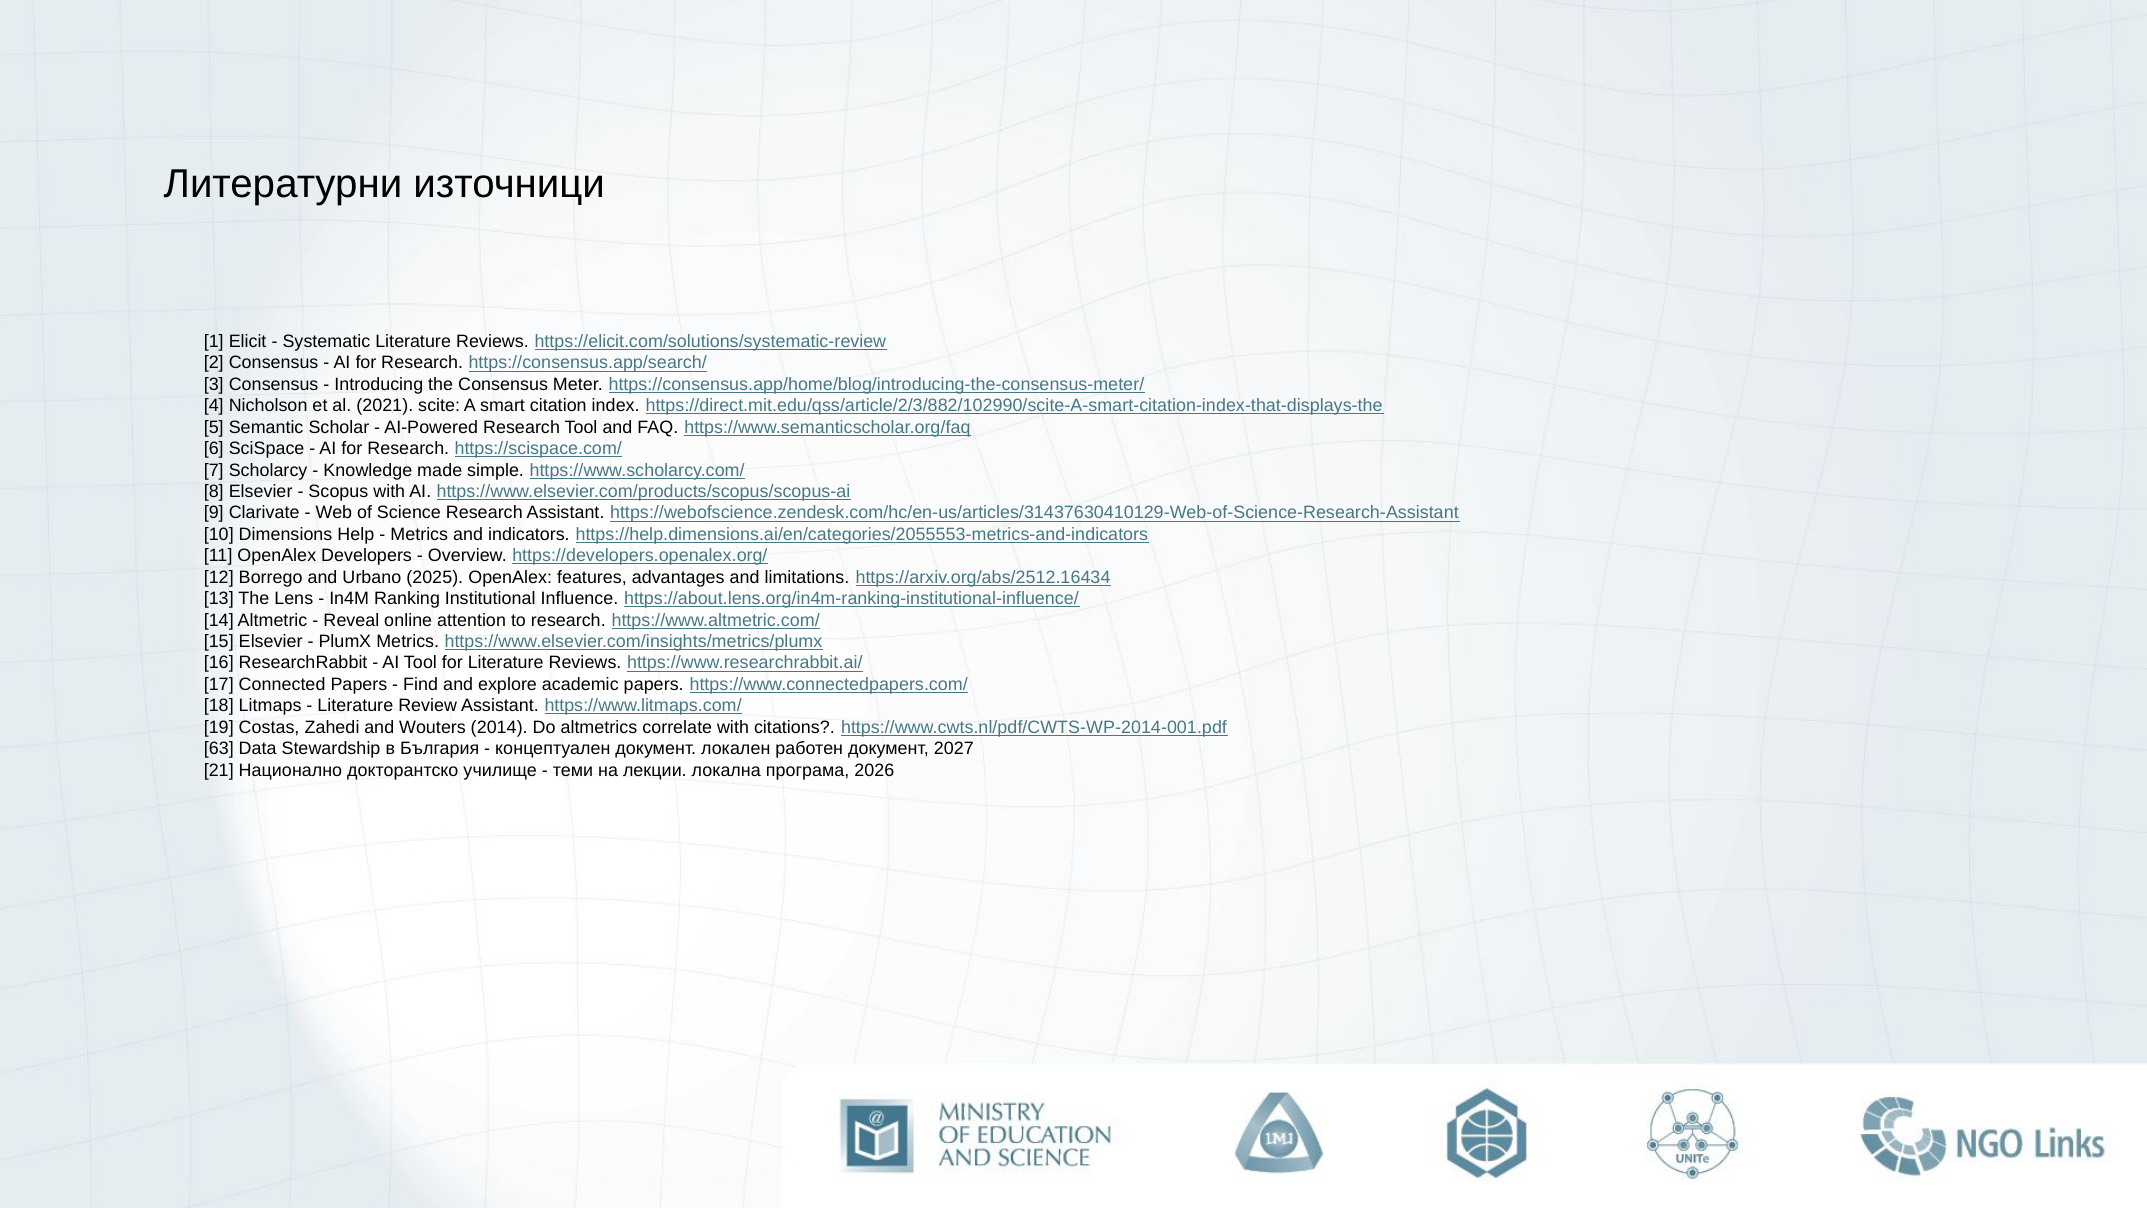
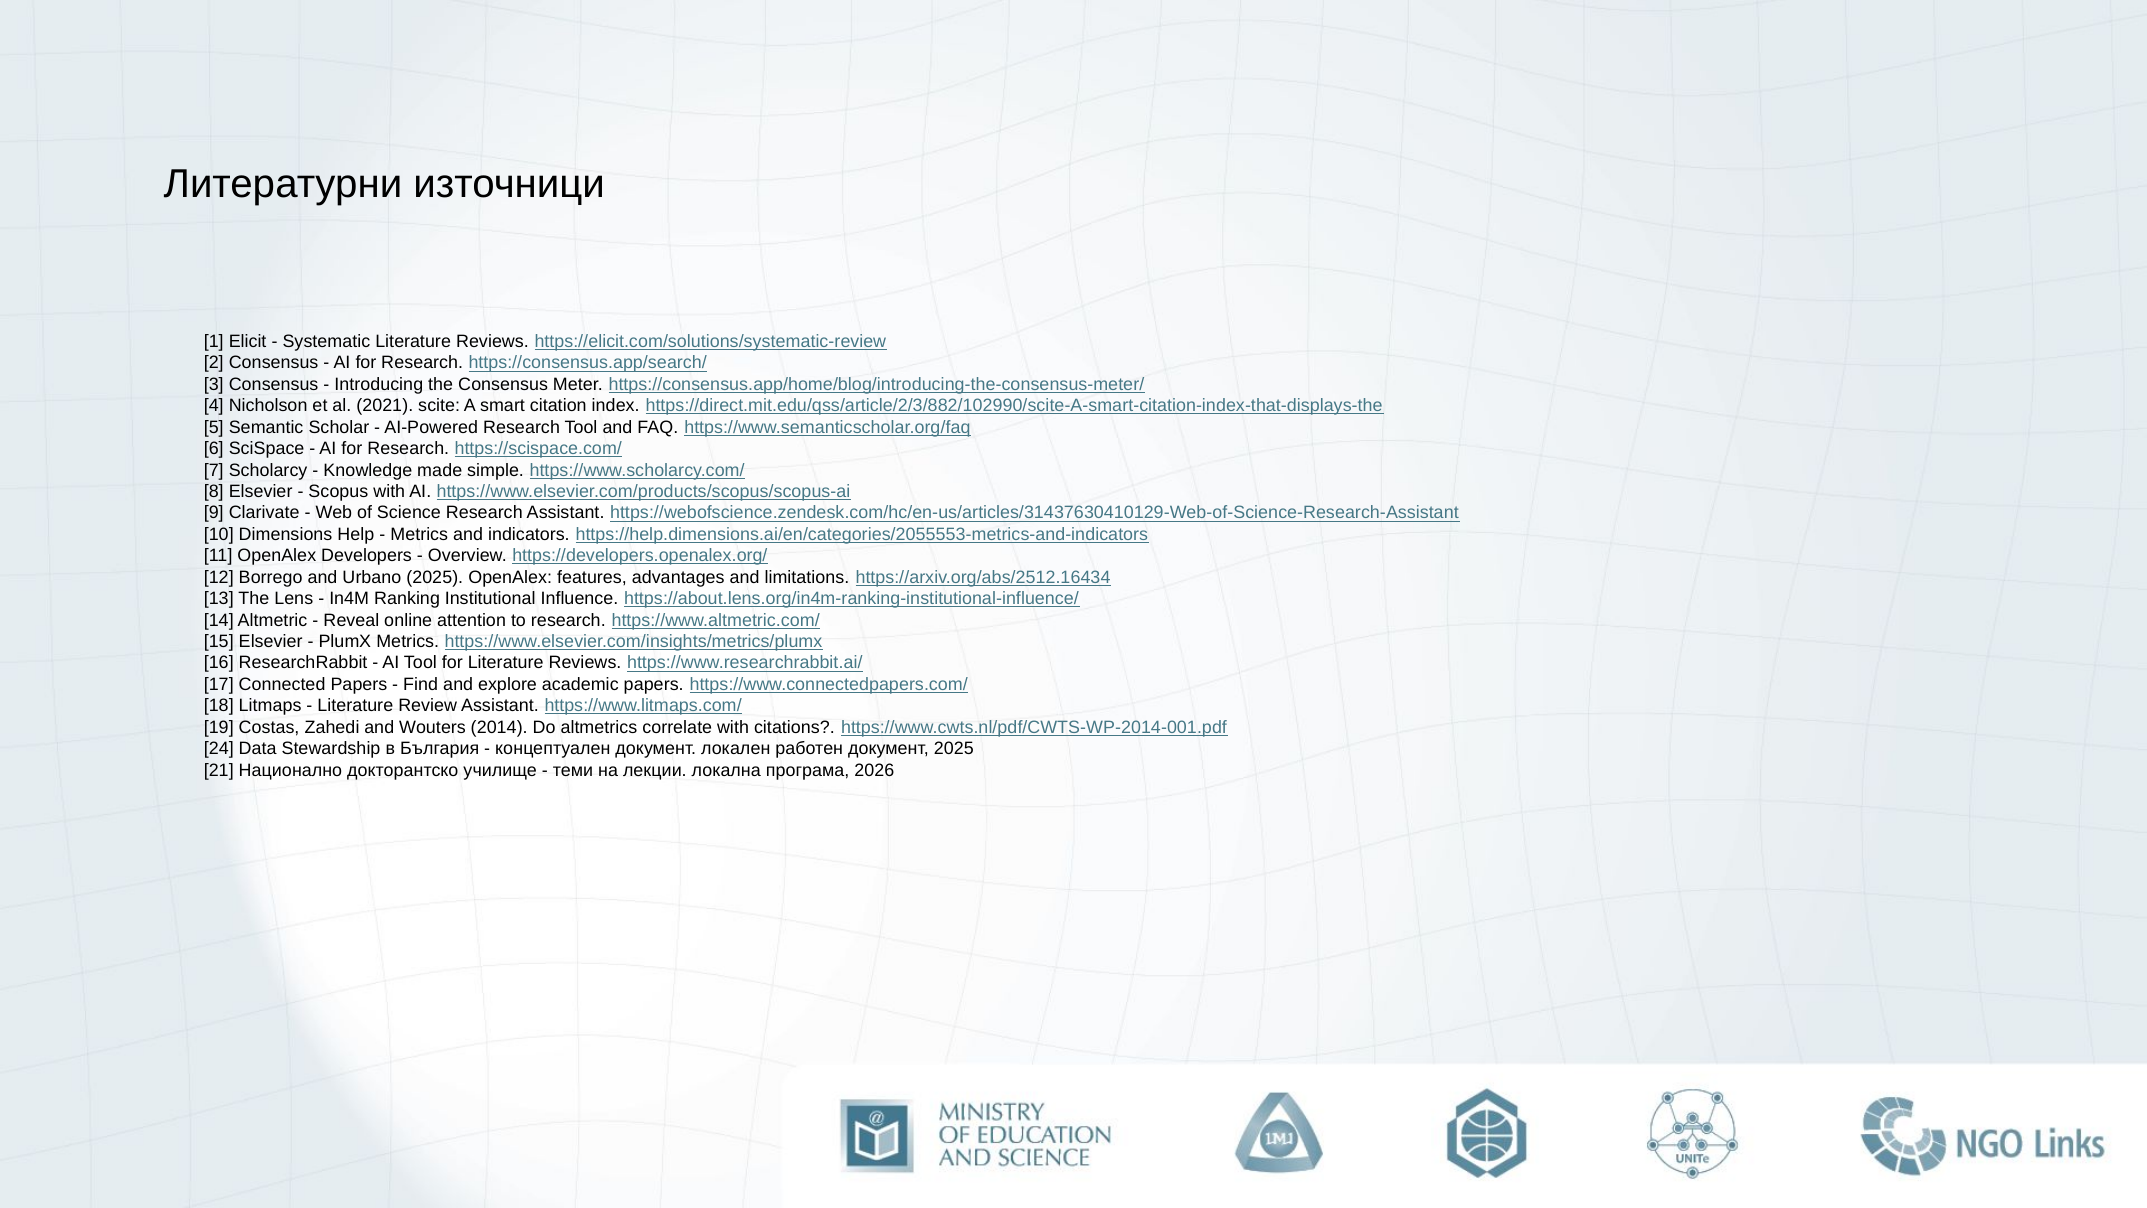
63: 63 -> 24
документ 2027: 2027 -> 2025
